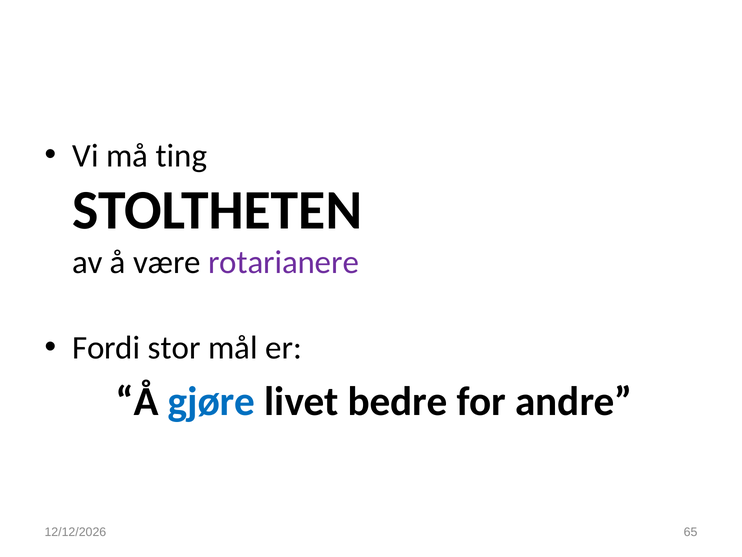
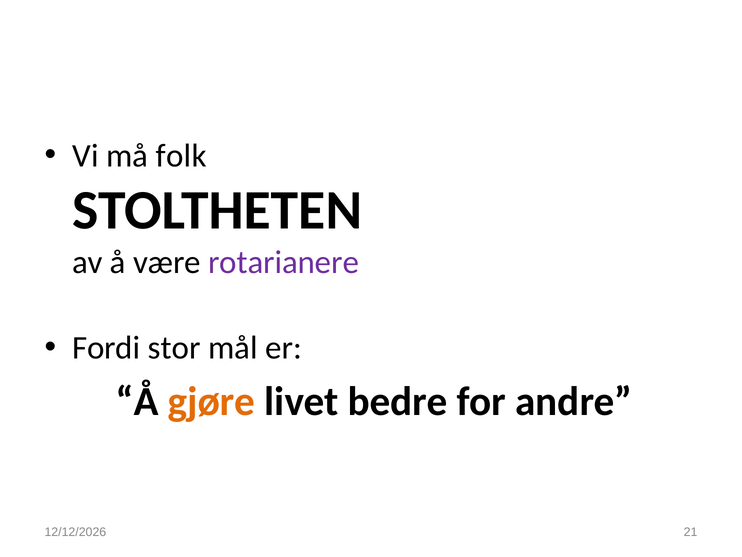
ting: ting -> folk
gjøre colour: blue -> orange
65: 65 -> 21
